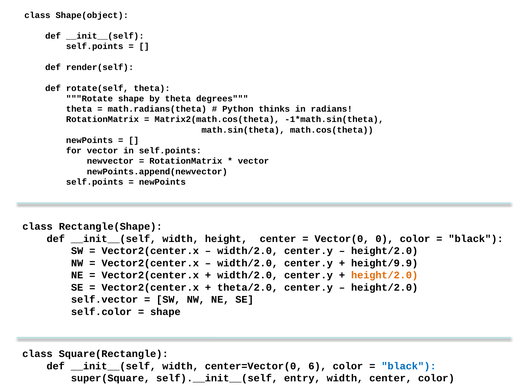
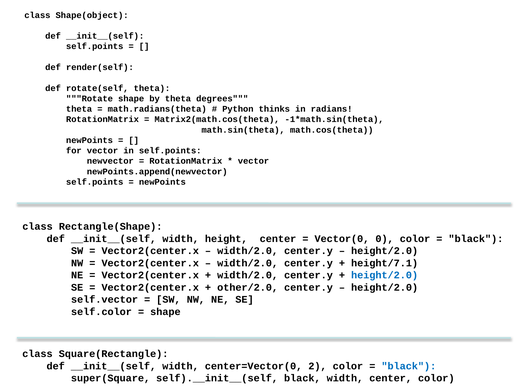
height/9.9: height/9.9 -> height/7.1
height/2.0 at (385, 275) colour: orange -> blue
theta/2.0: theta/2.0 -> other/2.0
6: 6 -> 2
self).__init__(self entry: entry -> black
